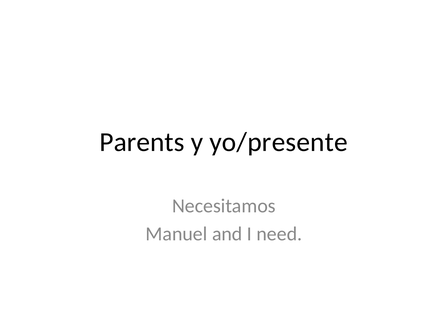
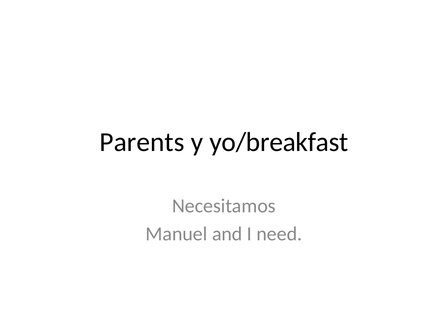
yo/presente: yo/presente -> yo/breakfast
